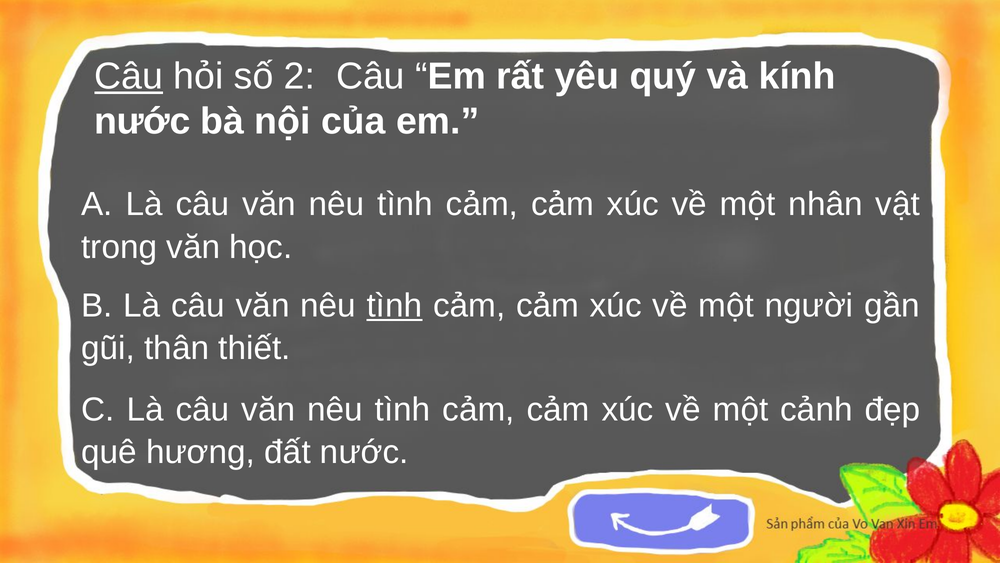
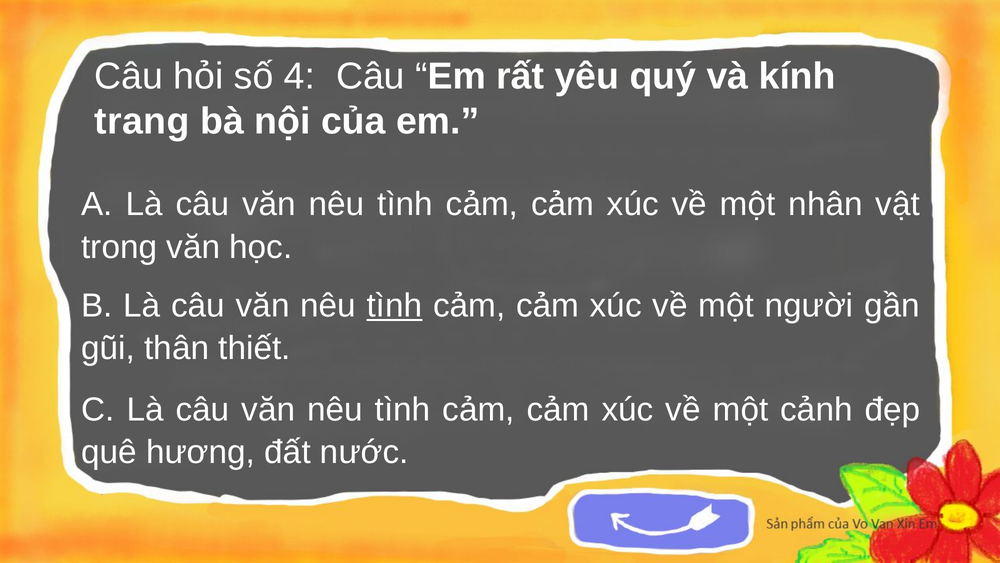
Câu at (129, 76) underline: present -> none
2: 2 -> 4
nước at (142, 121): nước -> trang
